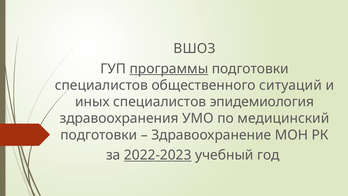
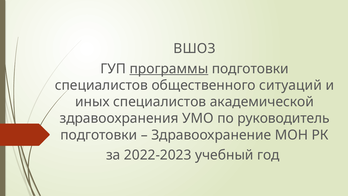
эпидемиология: эпидемиология -> академической
медицинский: медицинский -> руководитель
2022-2023 underline: present -> none
